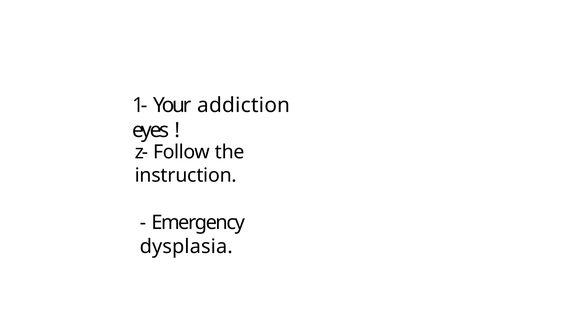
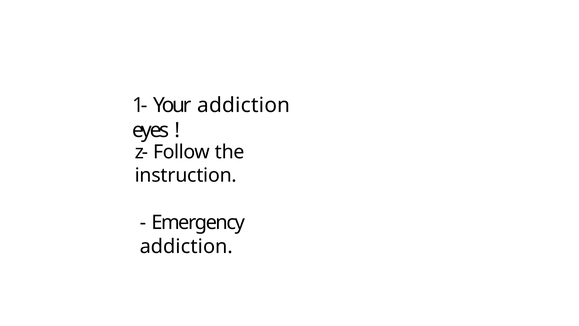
dysplasia at (186, 246): dysplasia -> addiction
